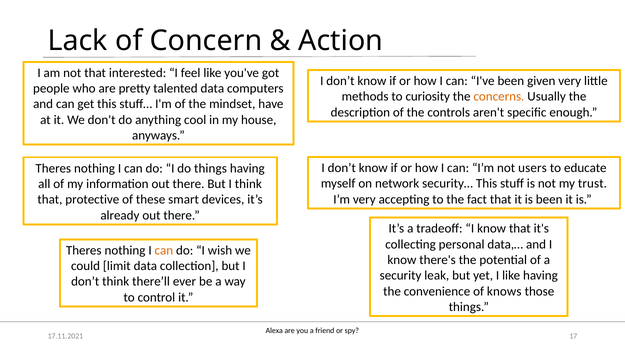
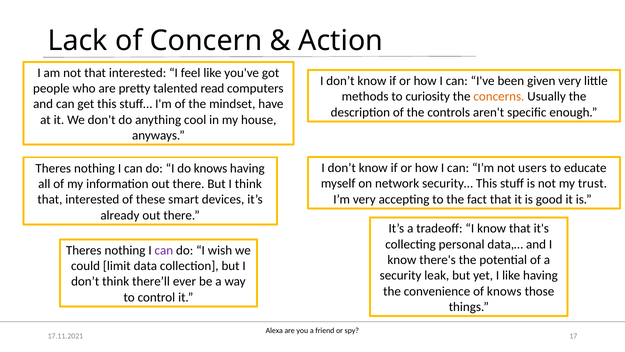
talented data: data -> read
do things: things -> knows
is been: been -> good
protective at (92, 199): protective -> interested
can at (164, 250) colour: orange -> purple
